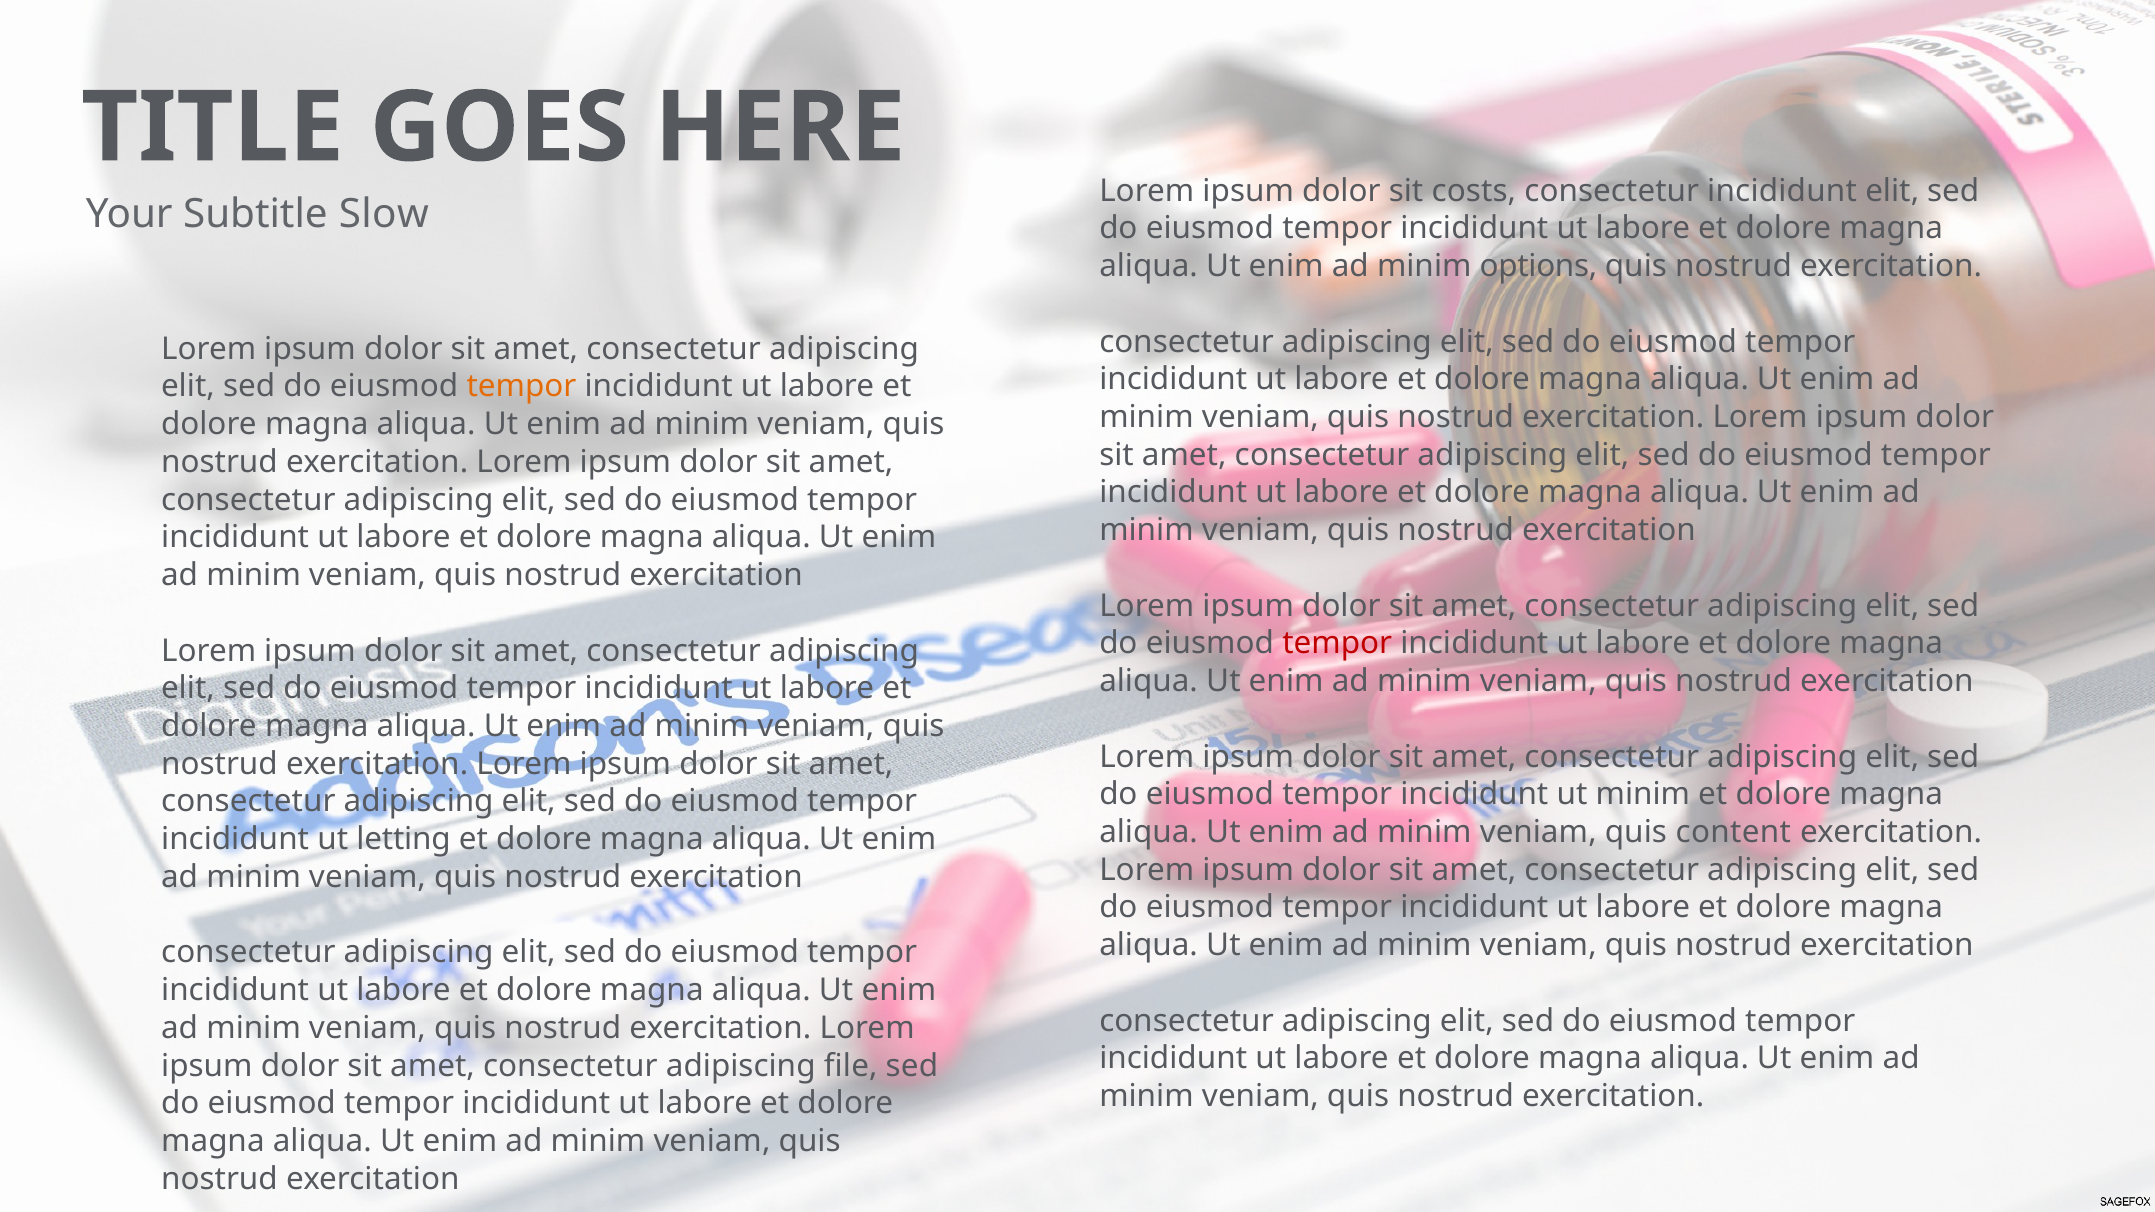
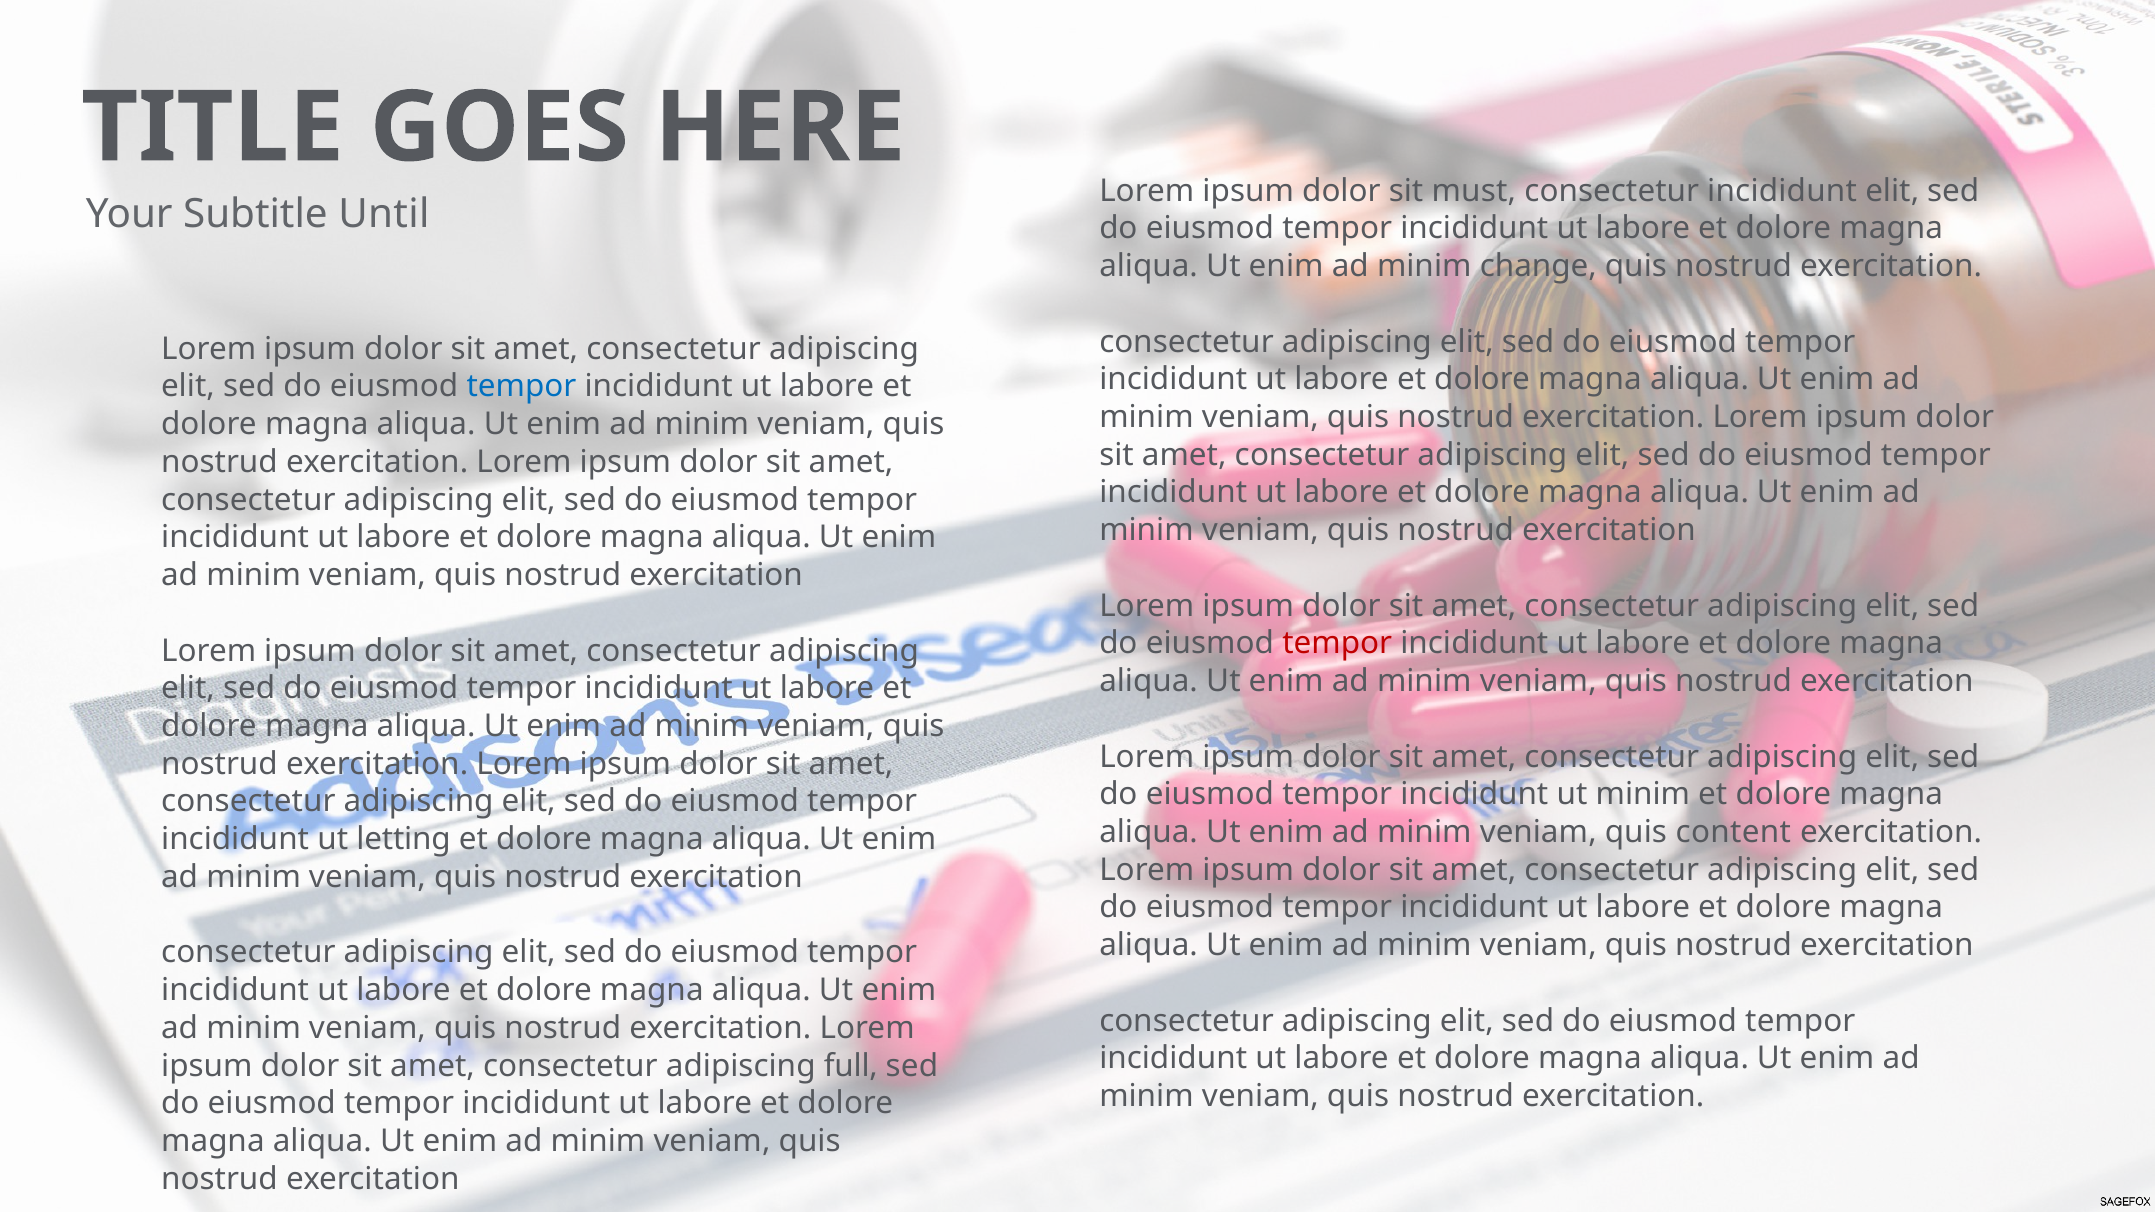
costs: costs -> must
Slow: Slow -> Until
options: options -> change
tempor at (521, 387) colour: orange -> blue
file: file -> full
